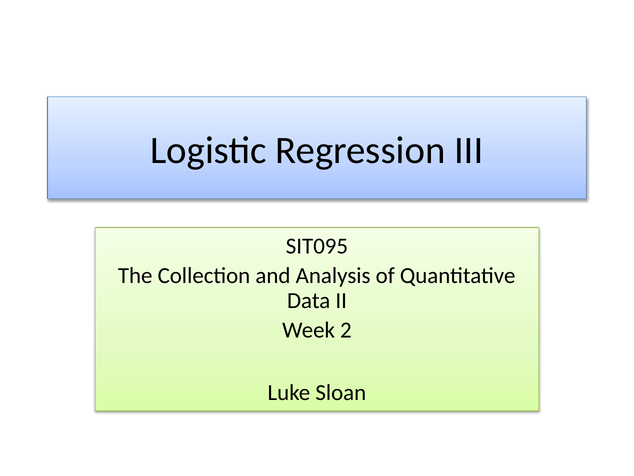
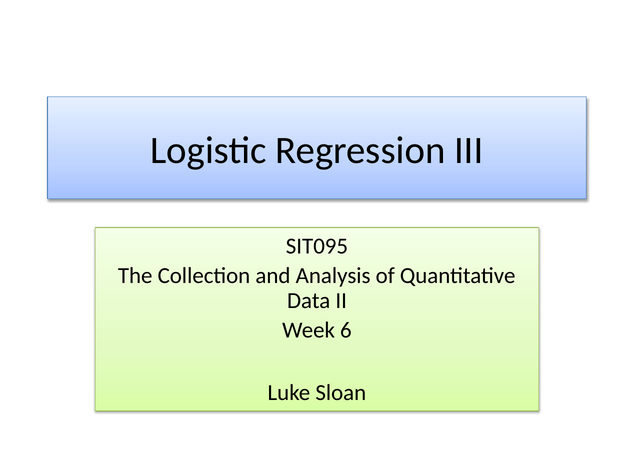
2: 2 -> 6
